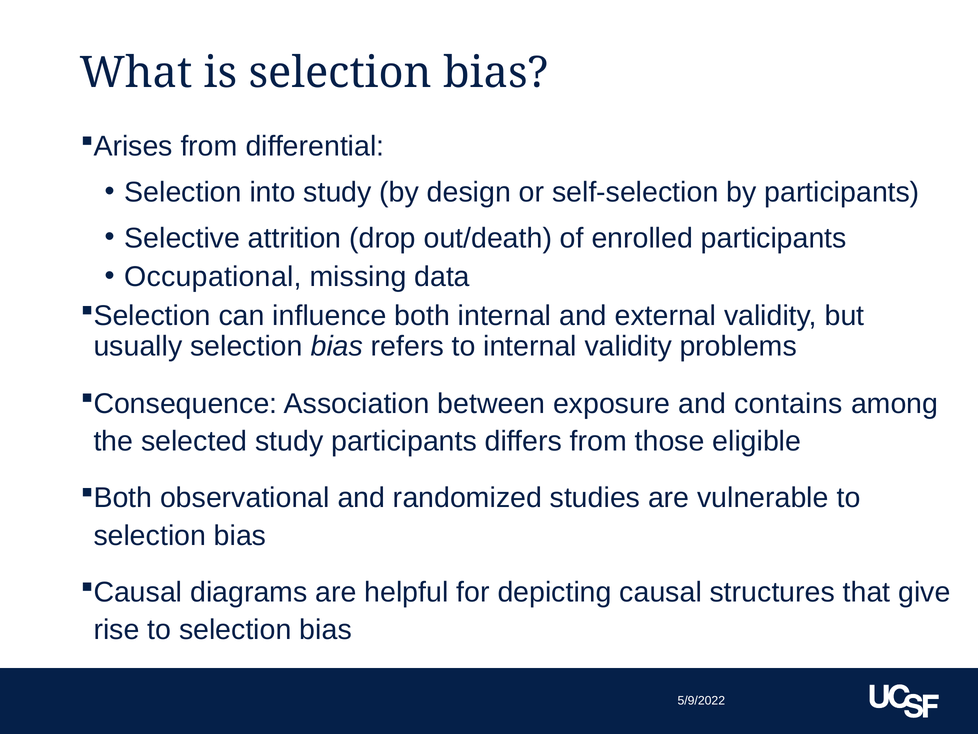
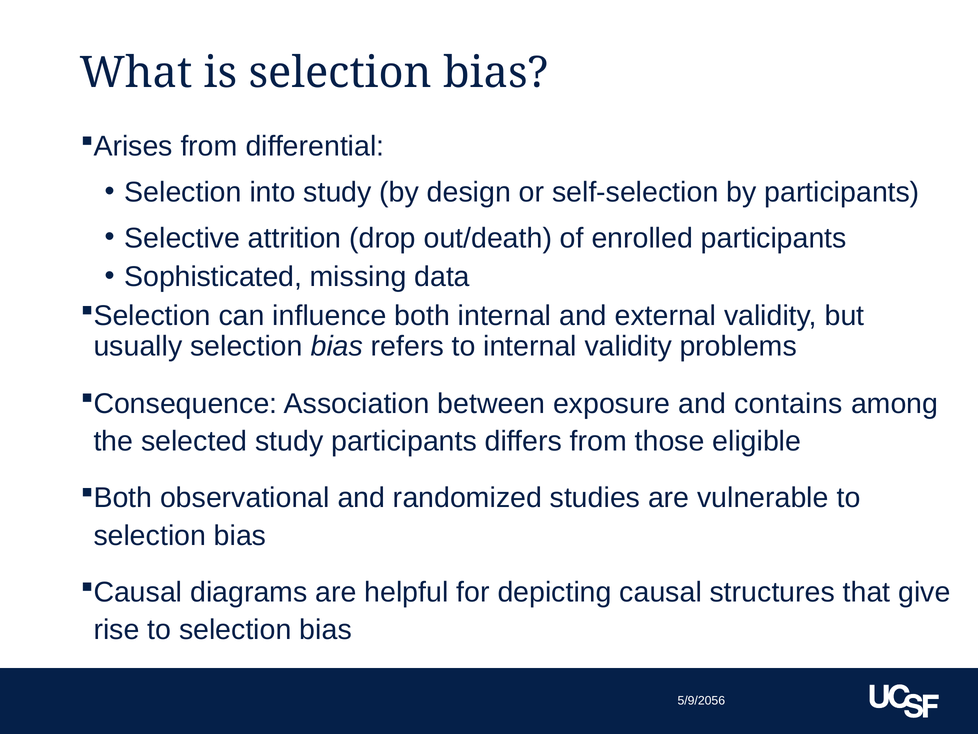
Occupational: Occupational -> Sophisticated
5/9/2022: 5/9/2022 -> 5/9/2056
